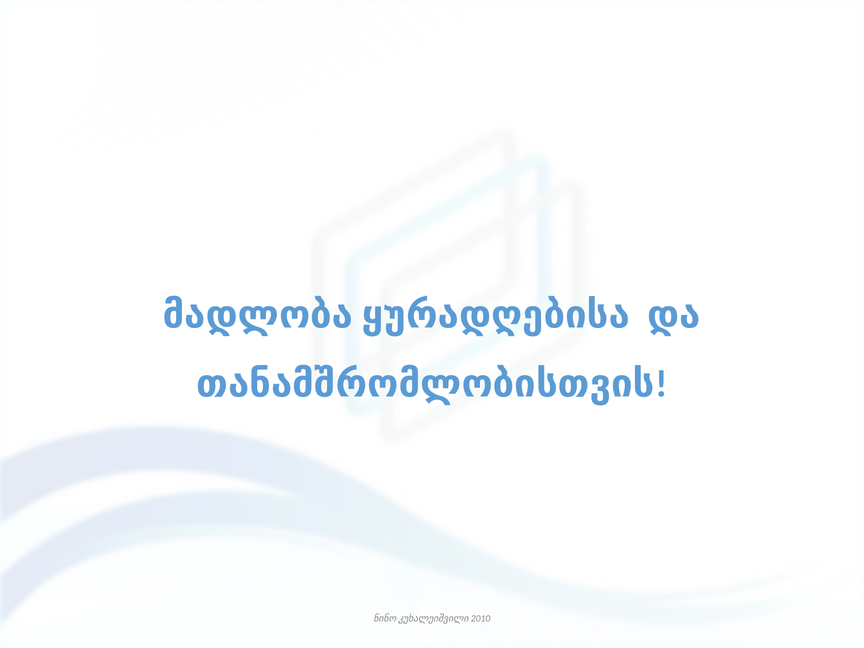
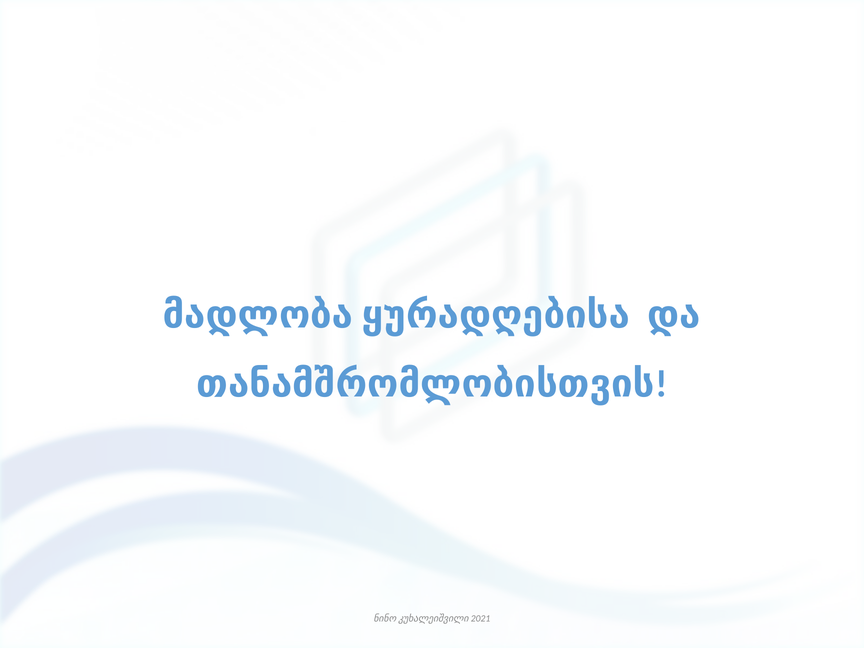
2010: 2010 -> 2021
